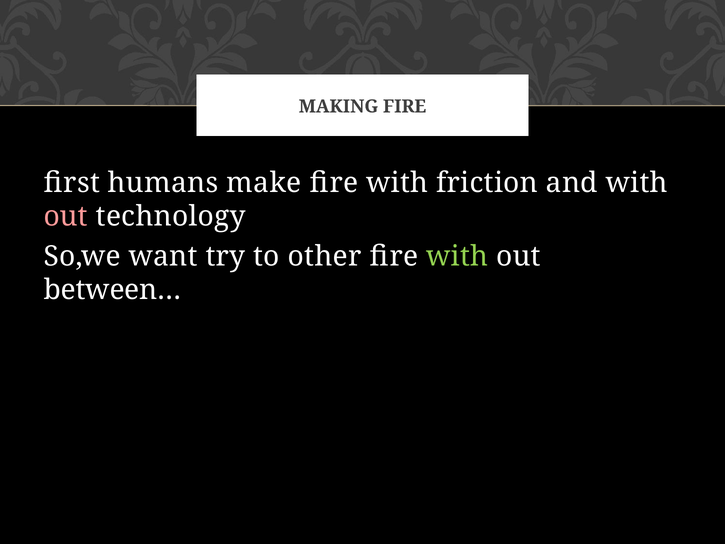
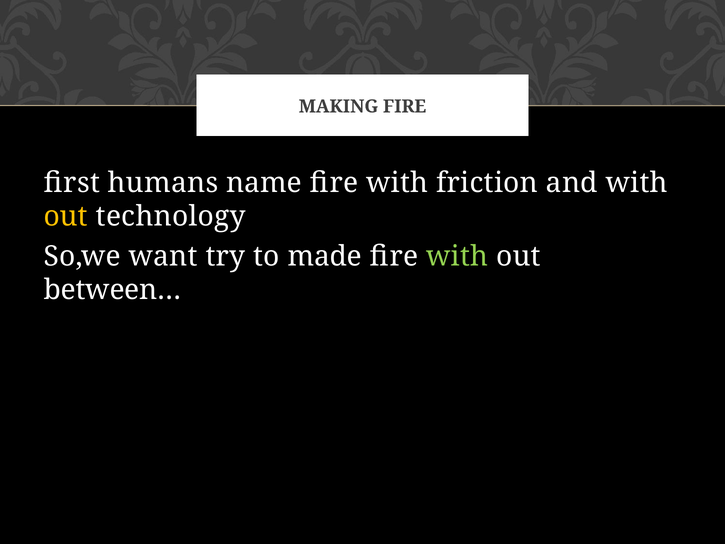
make: make -> name
out at (66, 216) colour: pink -> yellow
other: other -> made
